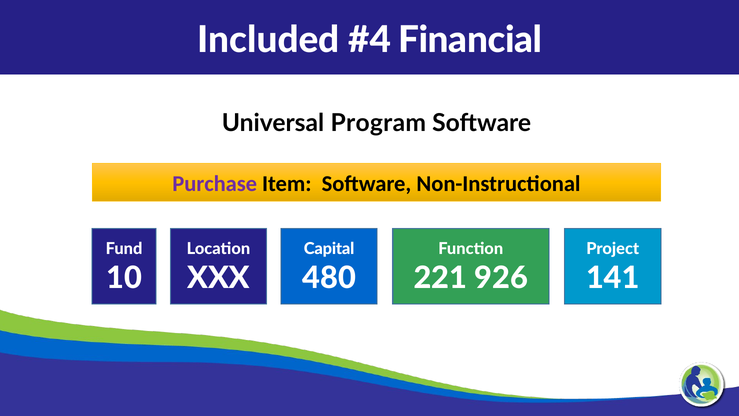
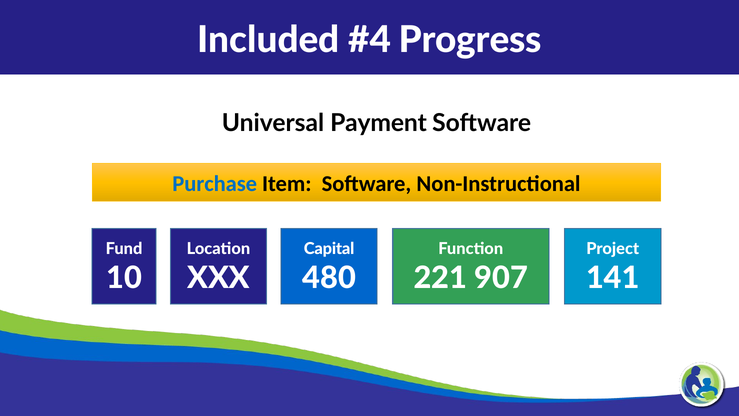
Financial: Financial -> Progress
Program: Program -> Payment
Purchase colour: purple -> blue
926: 926 -> 907
